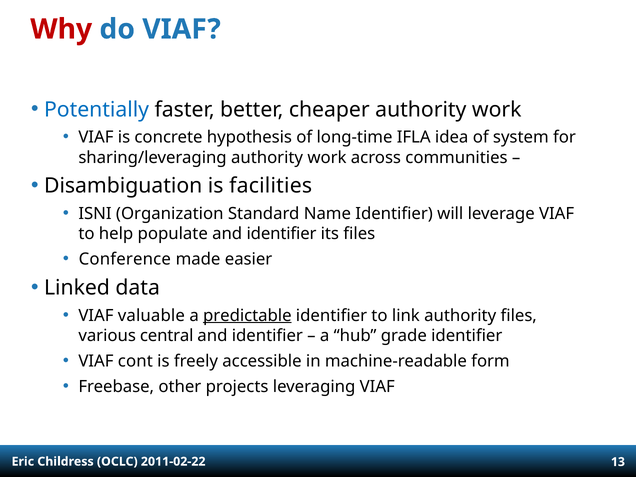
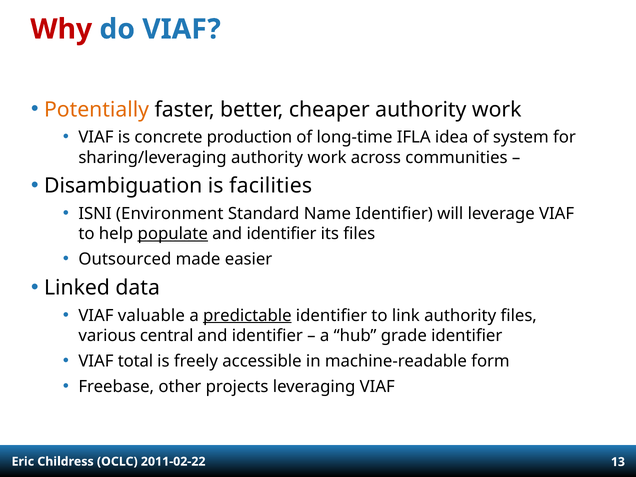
Potentially colour: blue -> orange
hypothesis: hypothesis -> production
Organization: Organization -> Environment
populate underline: none -> present
Conference: Conference -> Outsourced
cont: cont -> total
